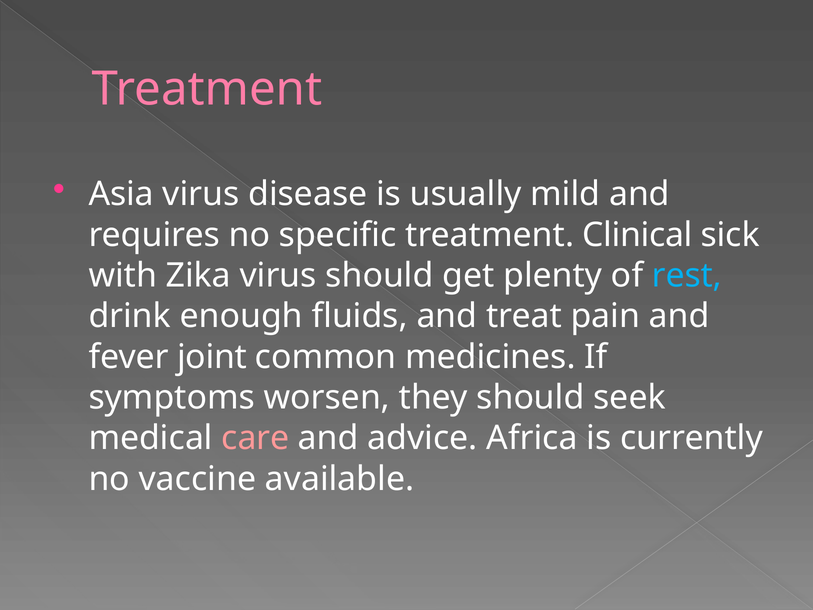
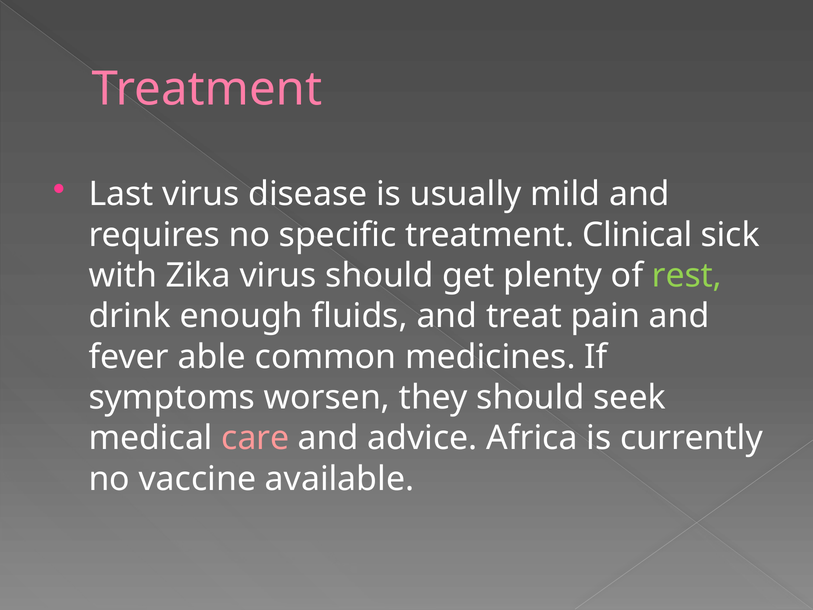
Asia: Asia -> Last
rest colour: light blue -> light green
joint: joint -> able
